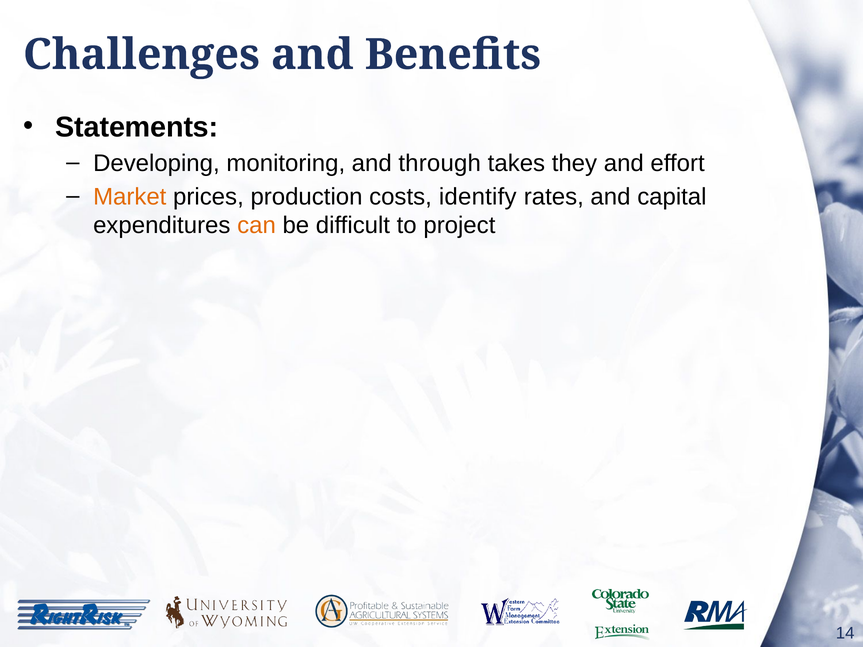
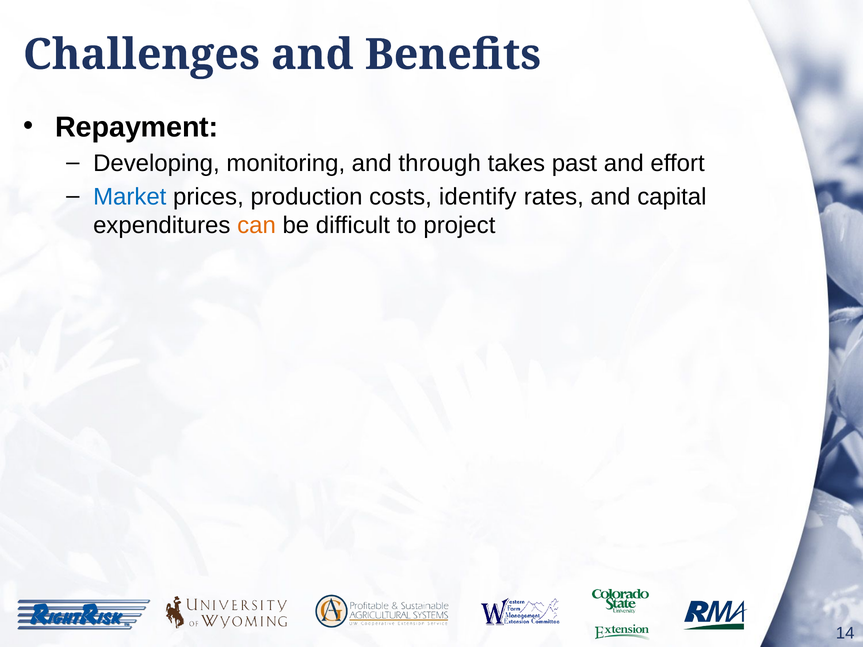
Statements: Statements -> Repayment
they: they -> past
Market colour: orange -> blue
